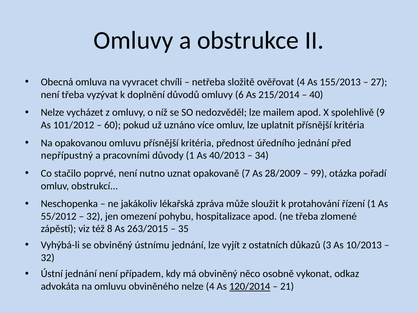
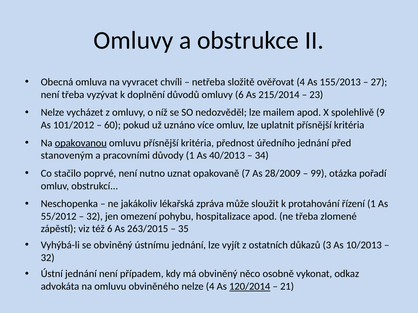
40: 40 -> 23
opakovanou underline: none -> present
nepřípustný: nepřípustný -> stanoveným
též 8: 8 -> 6
